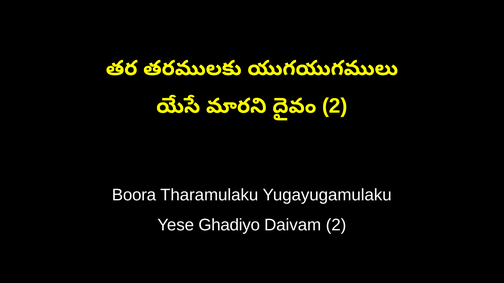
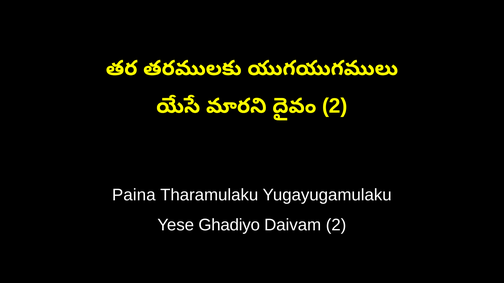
Boora: Boora -> Paina
